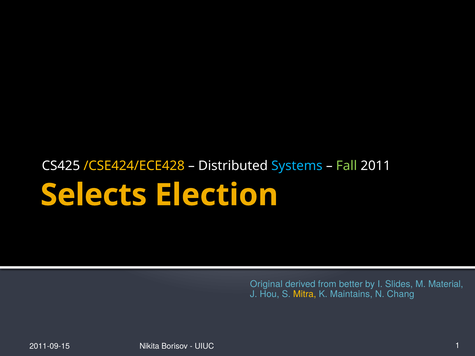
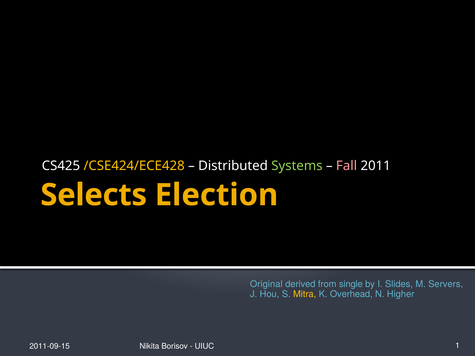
Systems colour: light blue -> light green
Fall colour: light green -> pink
better: better -> single
Material: Material -> Servers
Maintains: Maintains -> Overhead
Chang: Chang -> Higher
